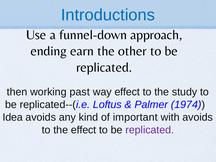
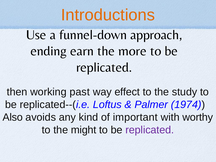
Introductions colour: blue -> orange
other: other -> more
Idea: Idea -> Also
with avoids: avoids -> worthy
the effect: effect -> might
